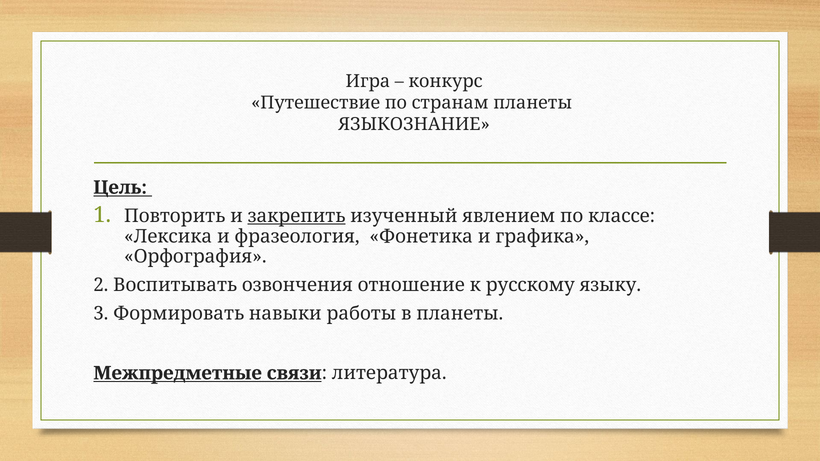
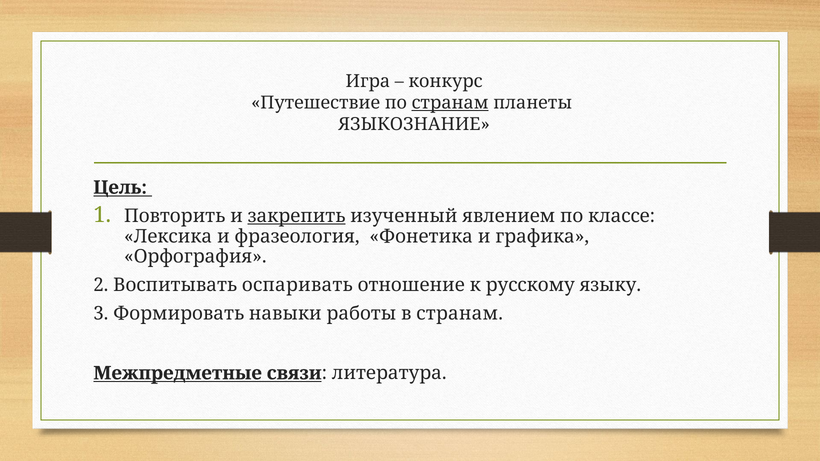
странам at (450, 103) underline: none -> present
озвончения: озвончения -> оспаривать
в планеты: планеты -> странам
